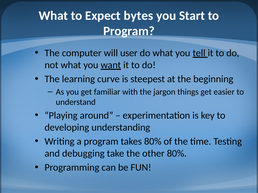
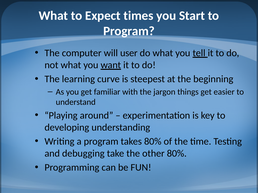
bytes: bytes -> times
